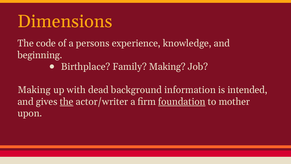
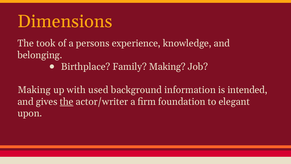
code: code -> took
beginning: beginning -> belonging
dead: dead -> used
foundation underline: present -> none
mother: mother -> elegant
